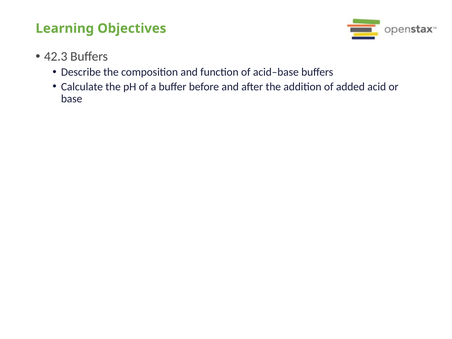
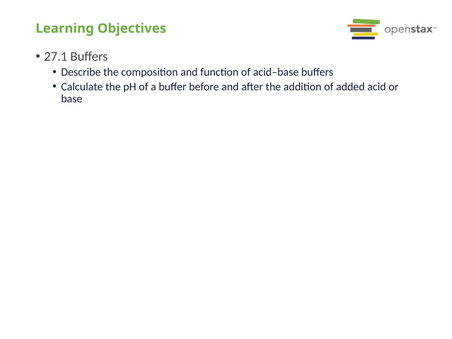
42.3: 42.3 -> 27.1
